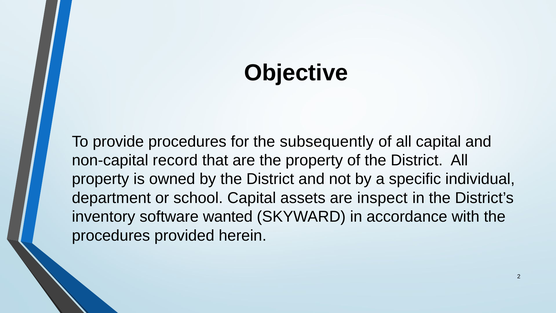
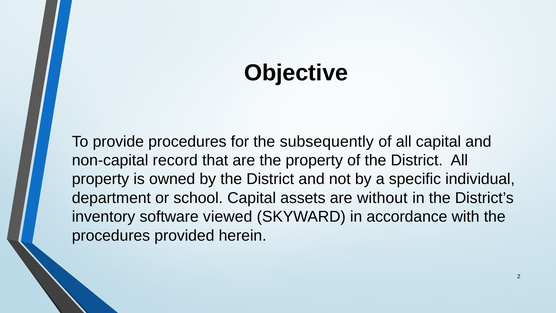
inspect: inspect -> without
wanted: wanted -> viewed
